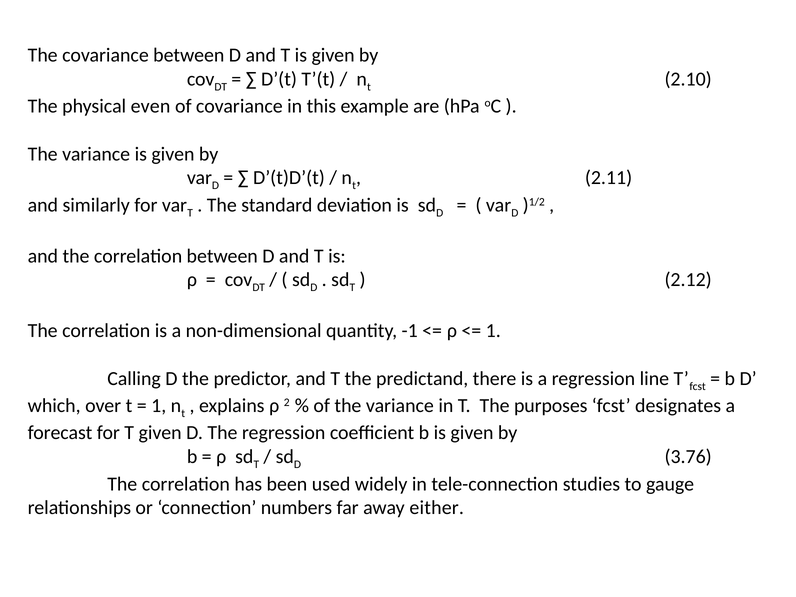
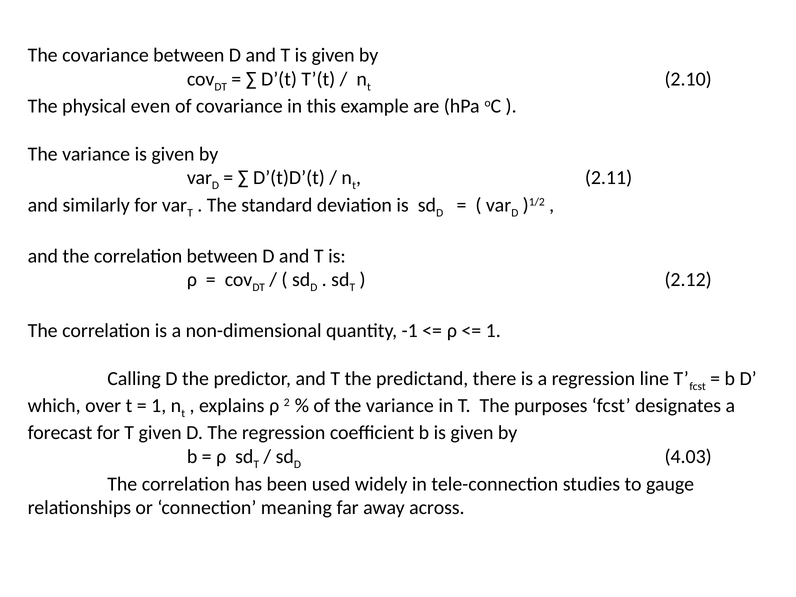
3.76: 3.76 -> 4.03
numbers: numbers -> meaning
either: either -> across
